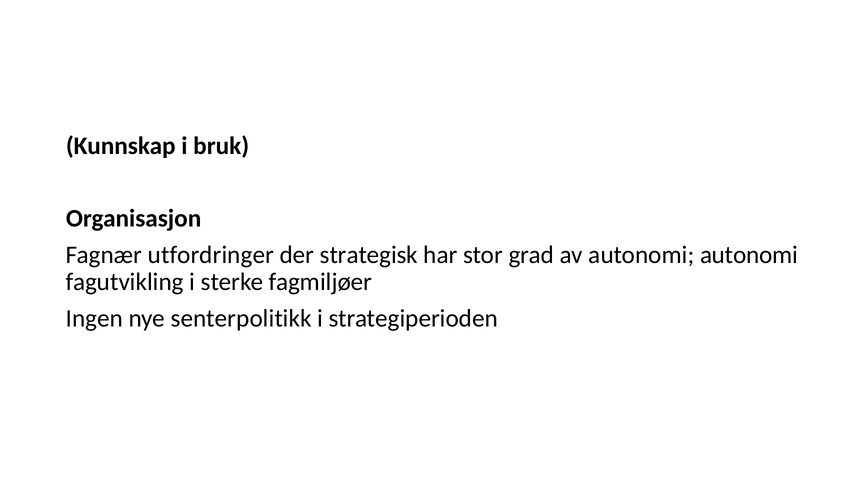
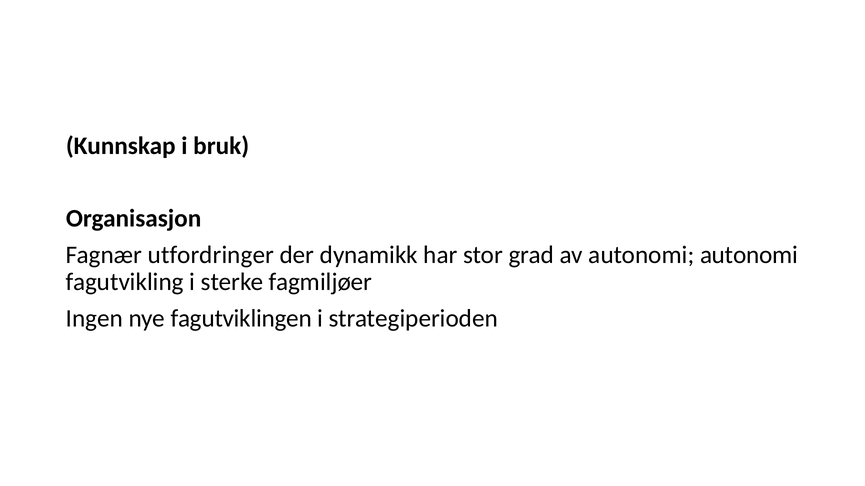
strategisk: strategisk -> dynamikk
senterpolitikk: senterpolitikk -> fagutviklingen
